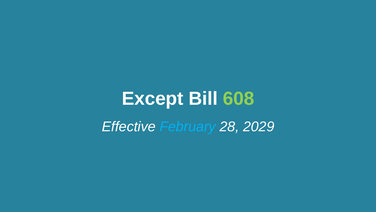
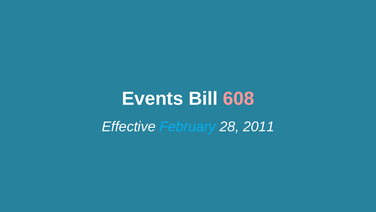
Except: Except -> Events
608 colour: light green -> pink
2029: 2029 -> 2011
